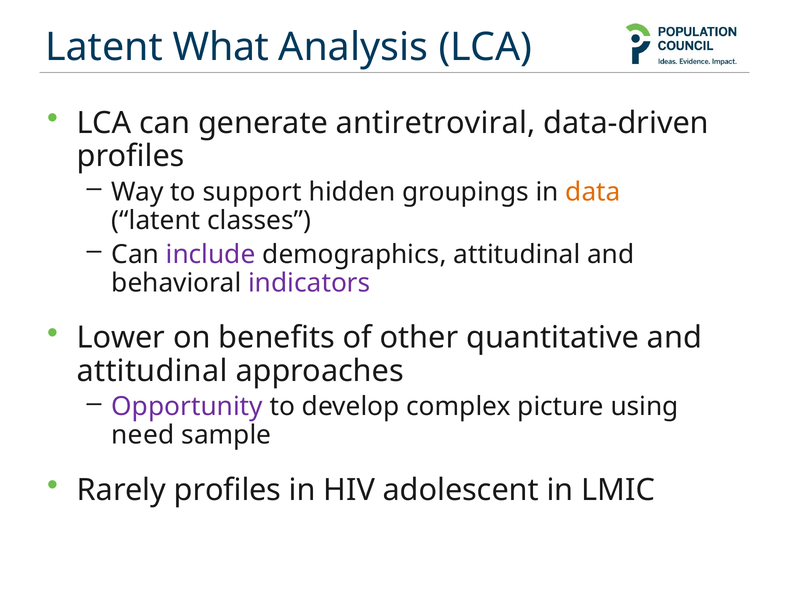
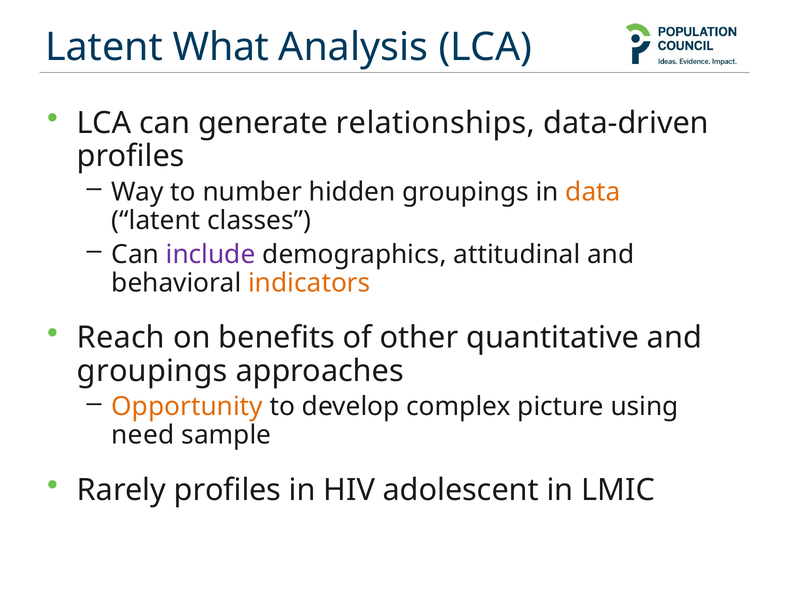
antiretroviral: antiretroviral -> relationships
support: support -> number
indicators colour: purple -> orange
Lower: Lower -> Reach
attitudinal at (152, 371): attitudinal -> groupings
Opportunity colour: purple -> orange
